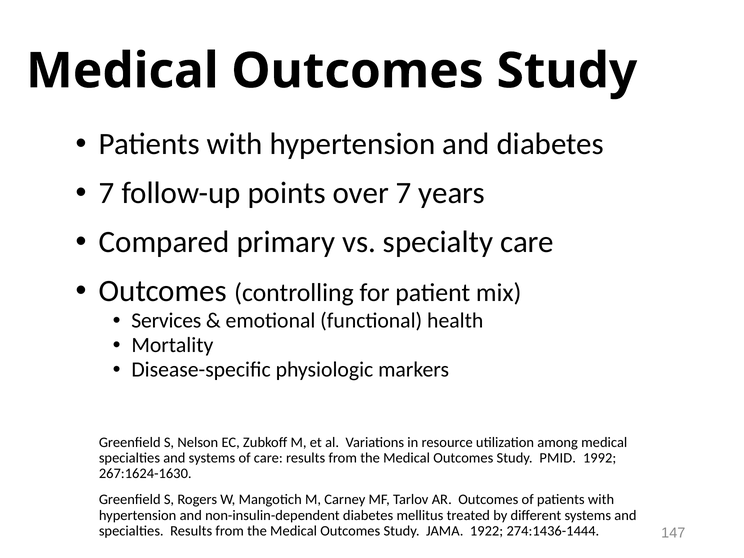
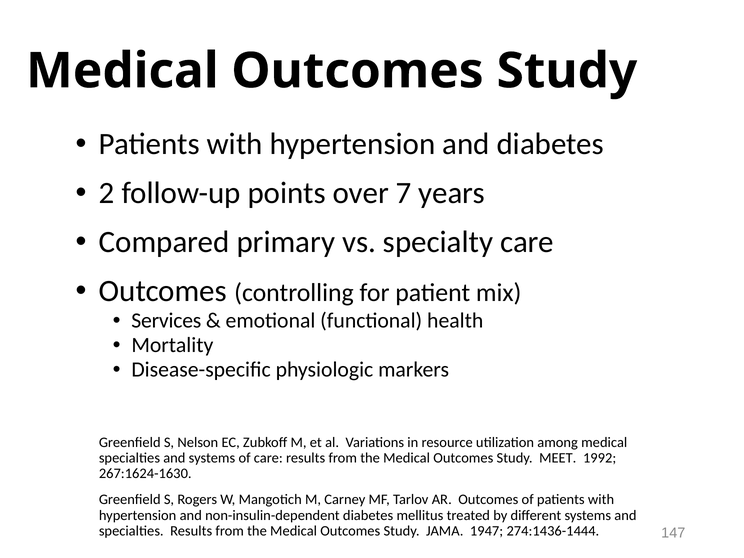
7 at (107, 193): 7 -> 2
PMID: PMID -> MEET
1922: 1922 -> 1947
